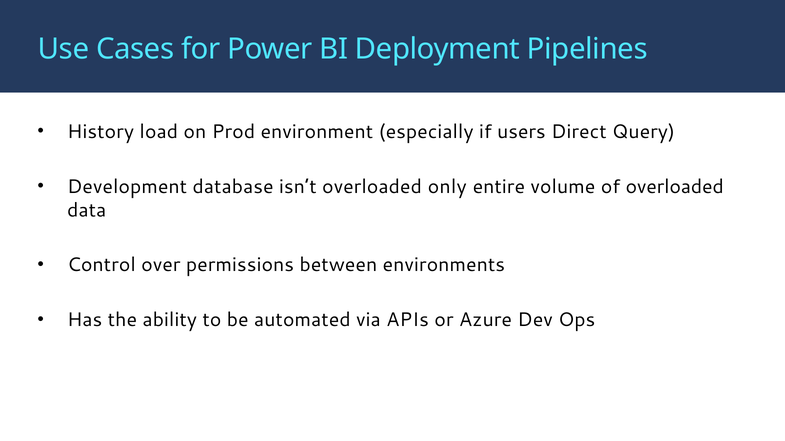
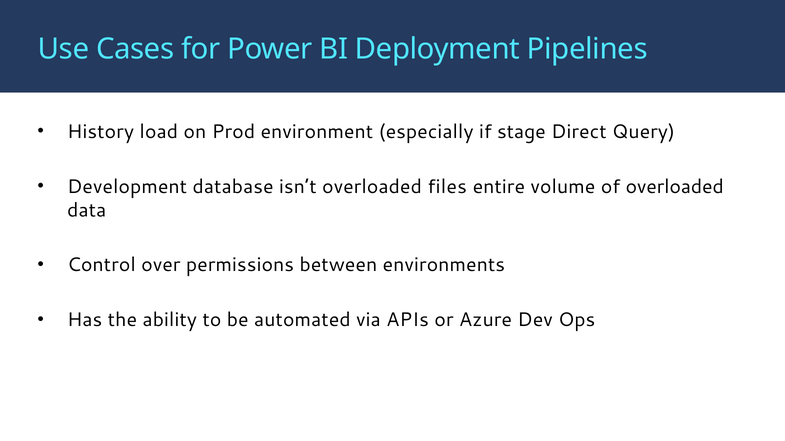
users: users -> stage
only: only -> files
